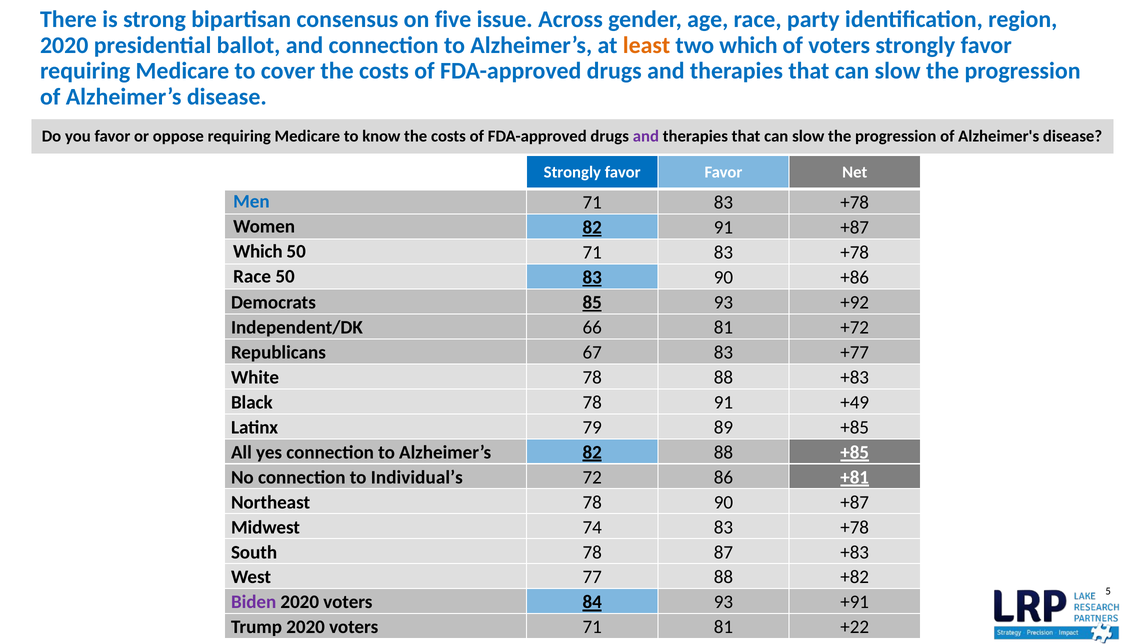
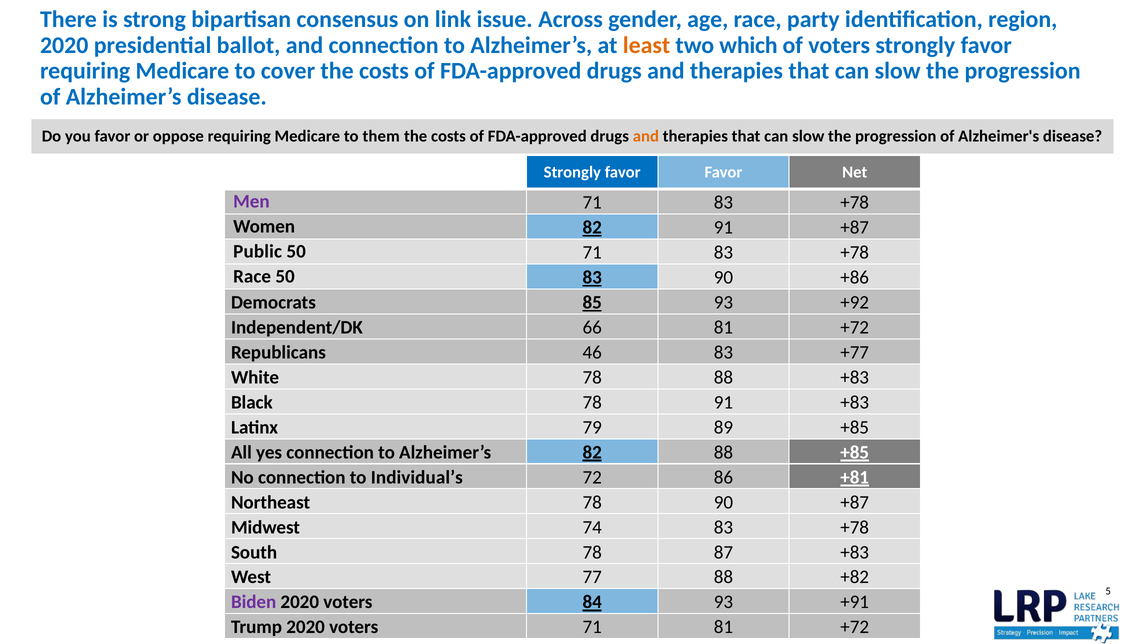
five: five -> link
know: know -> them
and at (646, 136) colour: purple -> orange
Men colour: blue -> purple
Which at (258, 252): Which -> Public
67: 67 -> 46
91 +49: +49 -> +83
71 81 +22: +22 -> +72
